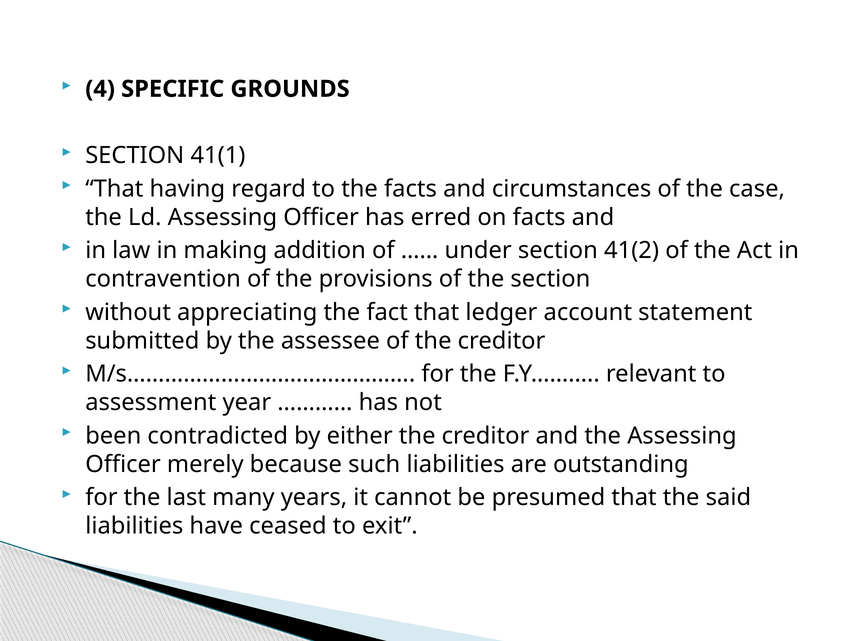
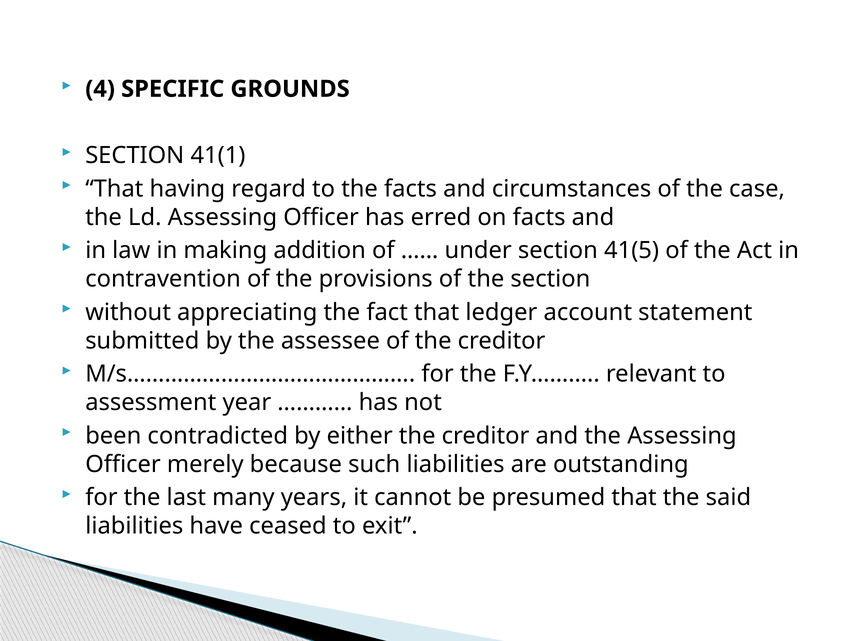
41(2: 41(2 -> 41(5
